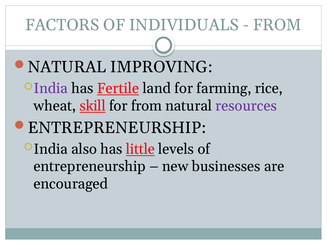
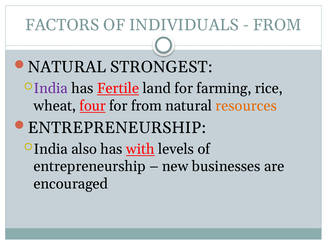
IMPROVING: IMPROVING -> STRONGEST
skill: skill -> four
resources colour: purple -> orange
little: little -> with
